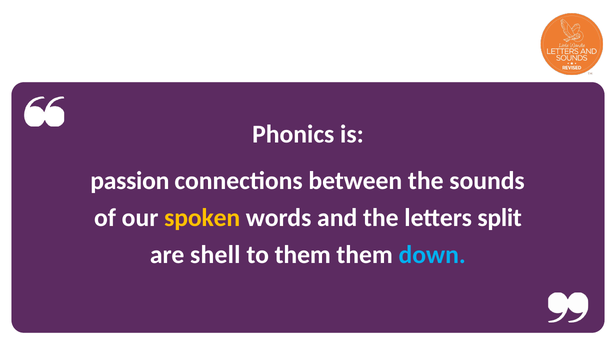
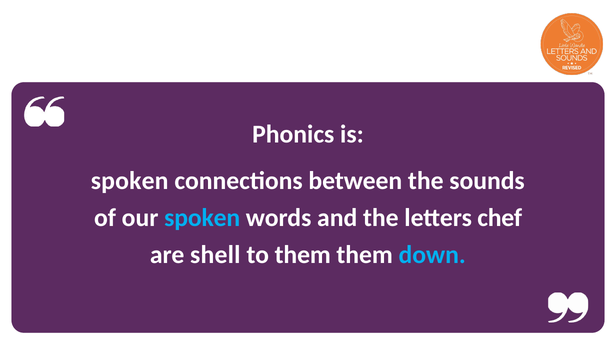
passion at (130, 181): passion -> spoken
spoken at (202, 218) colour: yellow -> light blue
split: split -> chef
